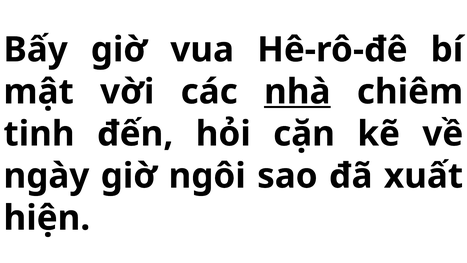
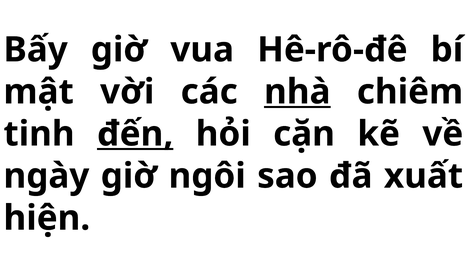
đến underline: none -> present
